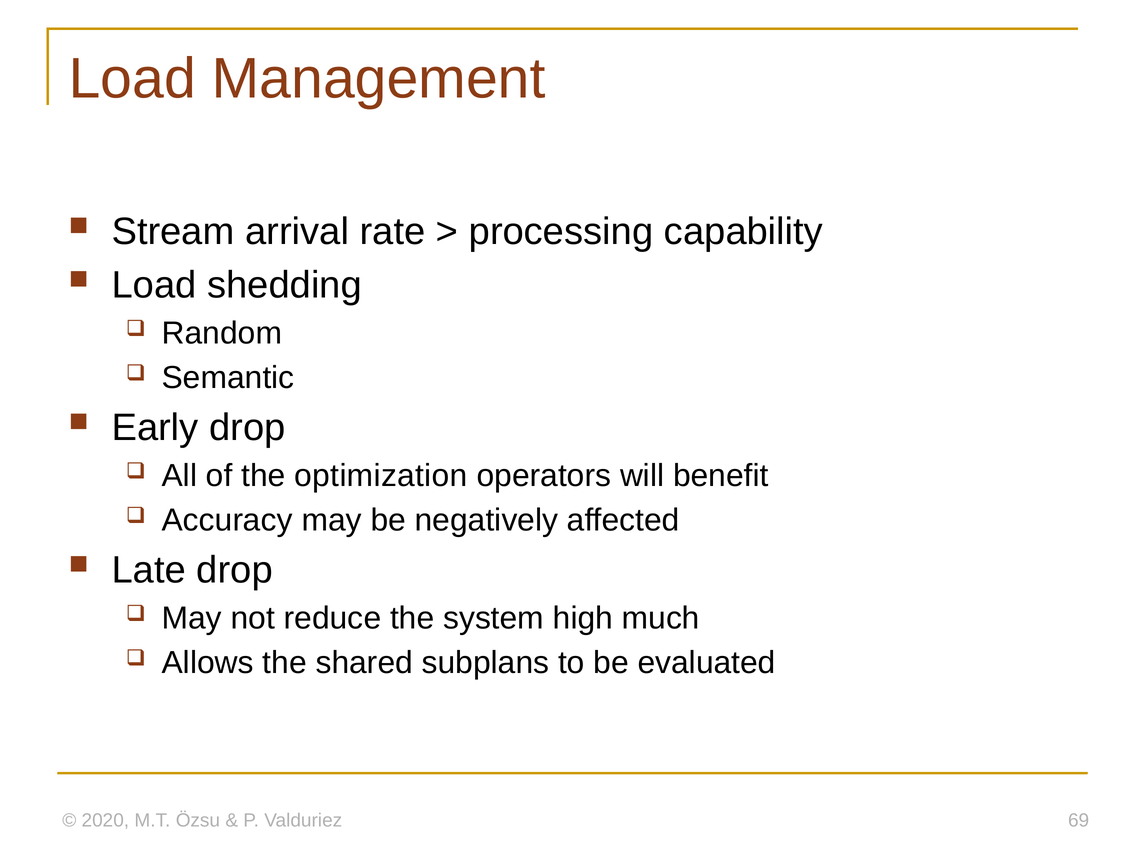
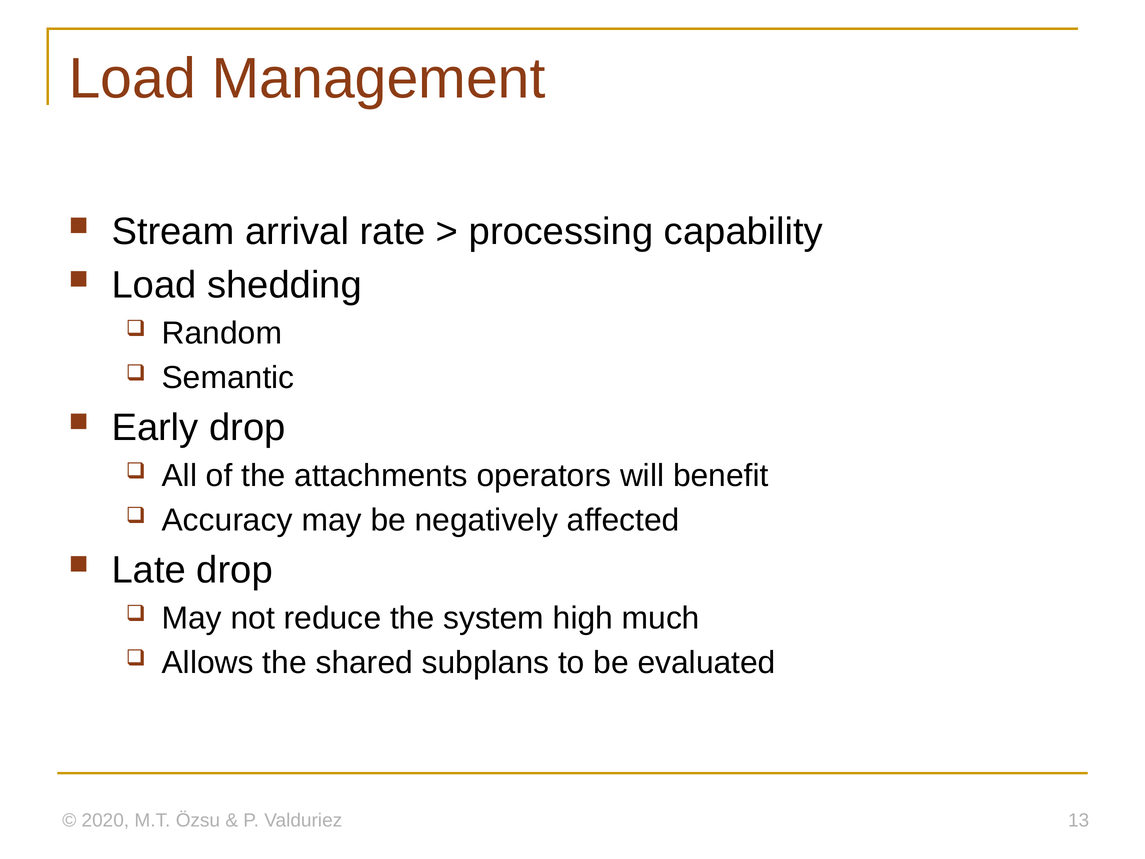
optimization: optimization -> attachments
69: 69 -> 13
